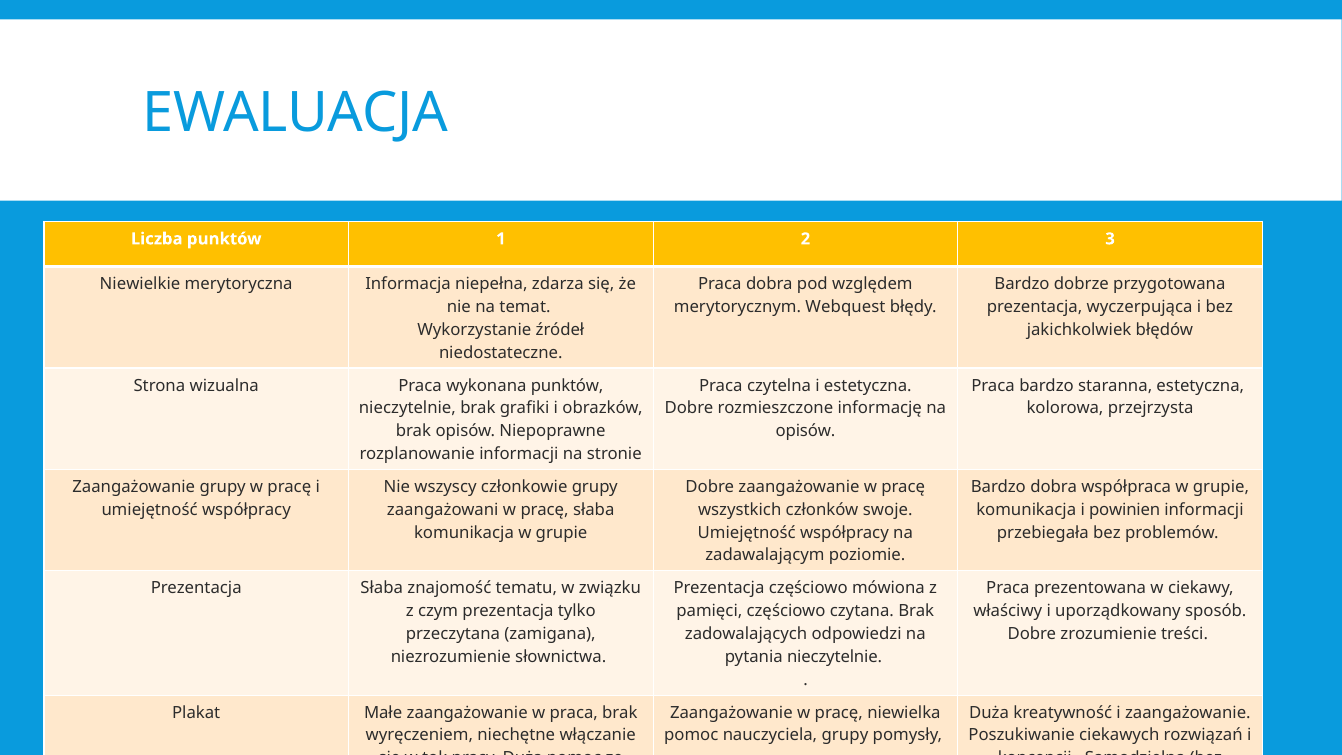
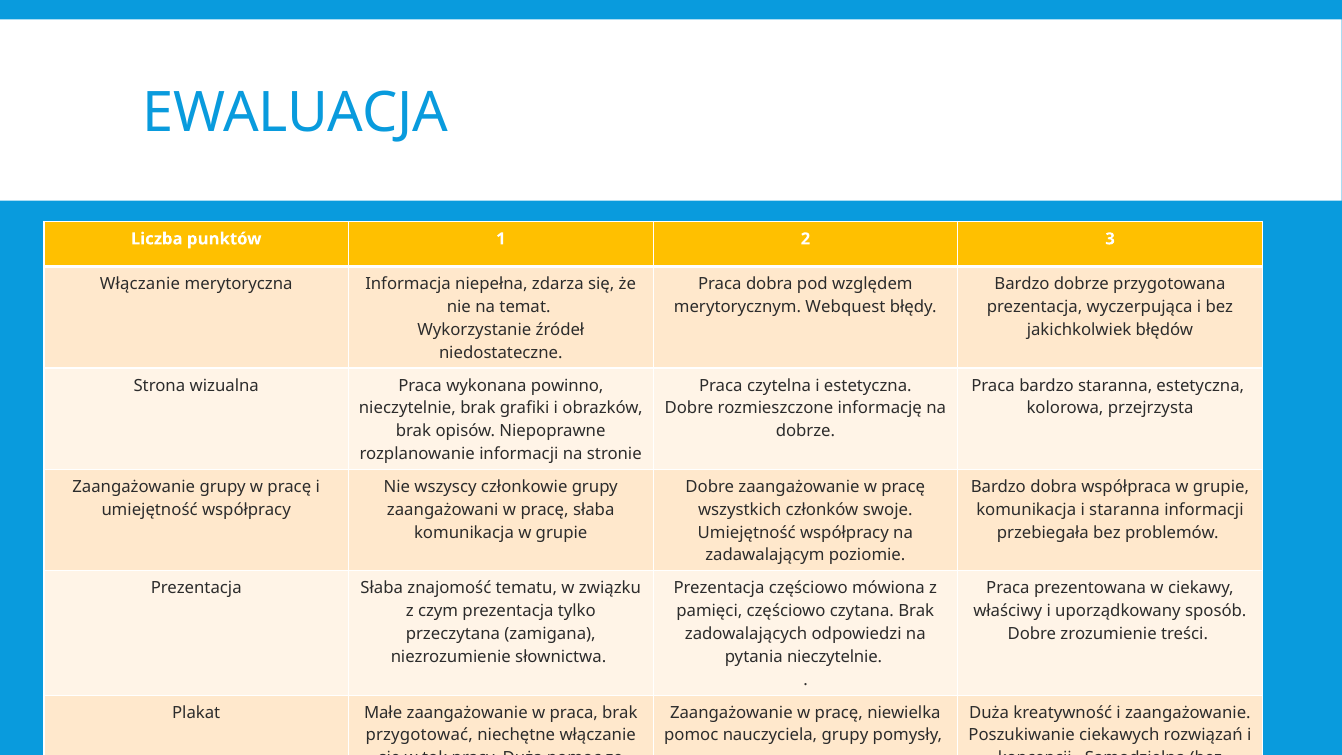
Niewielkie at (140, 284): Niewielkie -> Włączanie
wykonana punktów: punktów -> powinno
opisów at (806, 431): opisów -> dobrze
i powinien: powinien -> staranna
wyręczeniem: wyręczeniem -> przygotować
